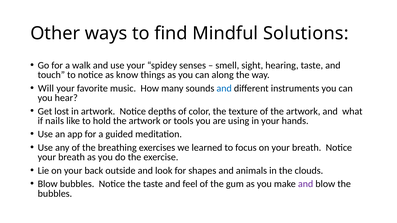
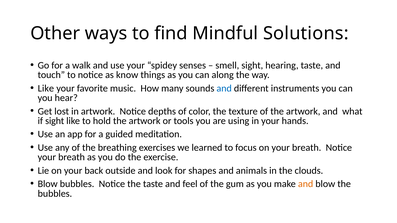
Will at (46, 88): Will -> Like
if nails: nails -> sight
and at (306, 184) colour: purple -> orange
